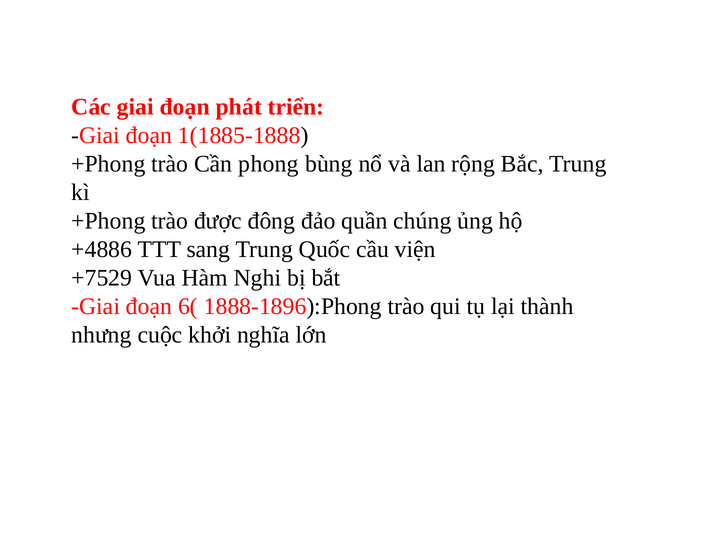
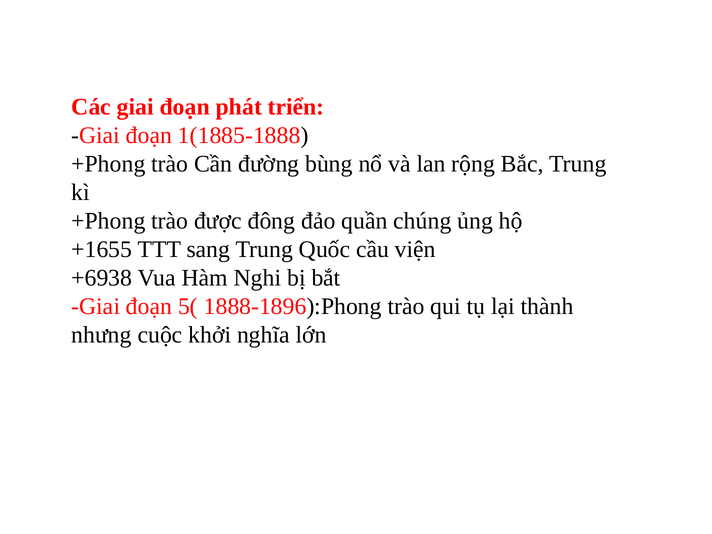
phong: phong -> đường
+4886: +4886 -> +1655
+7529: +7529 -> +6938
6(: 6( -> 5(
